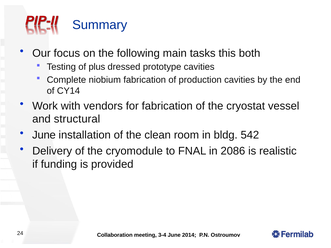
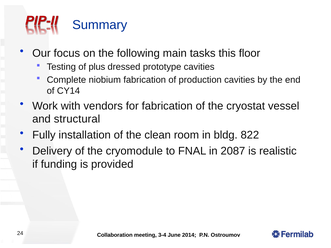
both: both -> floor
June at (44, 135): June -> Fully
542: 542 -> 822
2086: 2086 -> 2087
